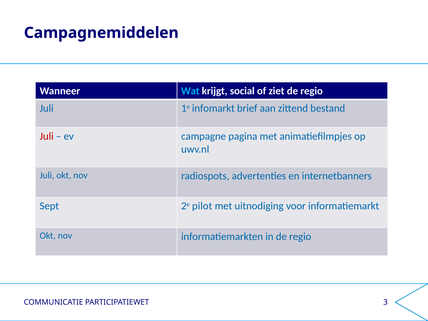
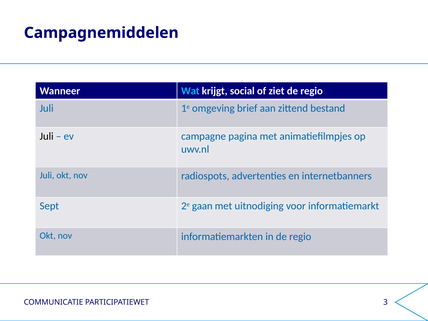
infomarkt: infomarkt -> omgeving
Juli at (47, 136) colour: red -> black
pilot: pilot -> gaan
